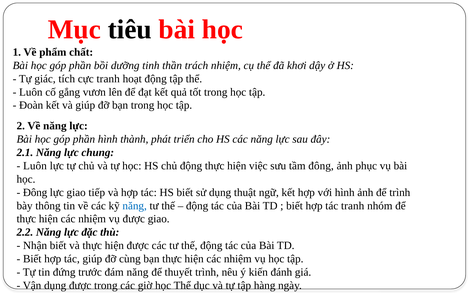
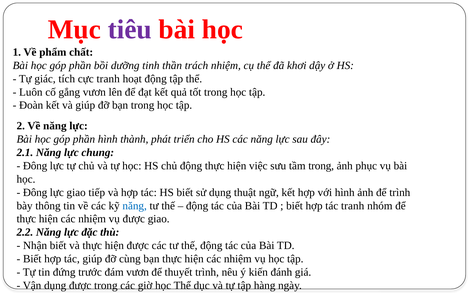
tiêu colour: black -> purple
Luôn at (35, 166): Luôn -> Đông
tầm đông: đông -> trong
đám năng: năng -> vươn
